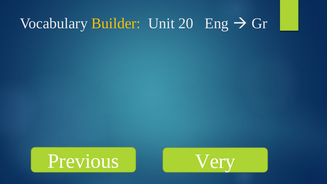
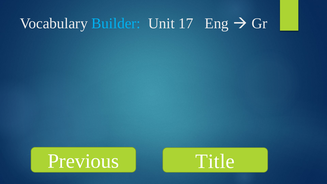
Builder colour: yellow -> light blue
20: 20 -> 17
Very: Very -> Title
